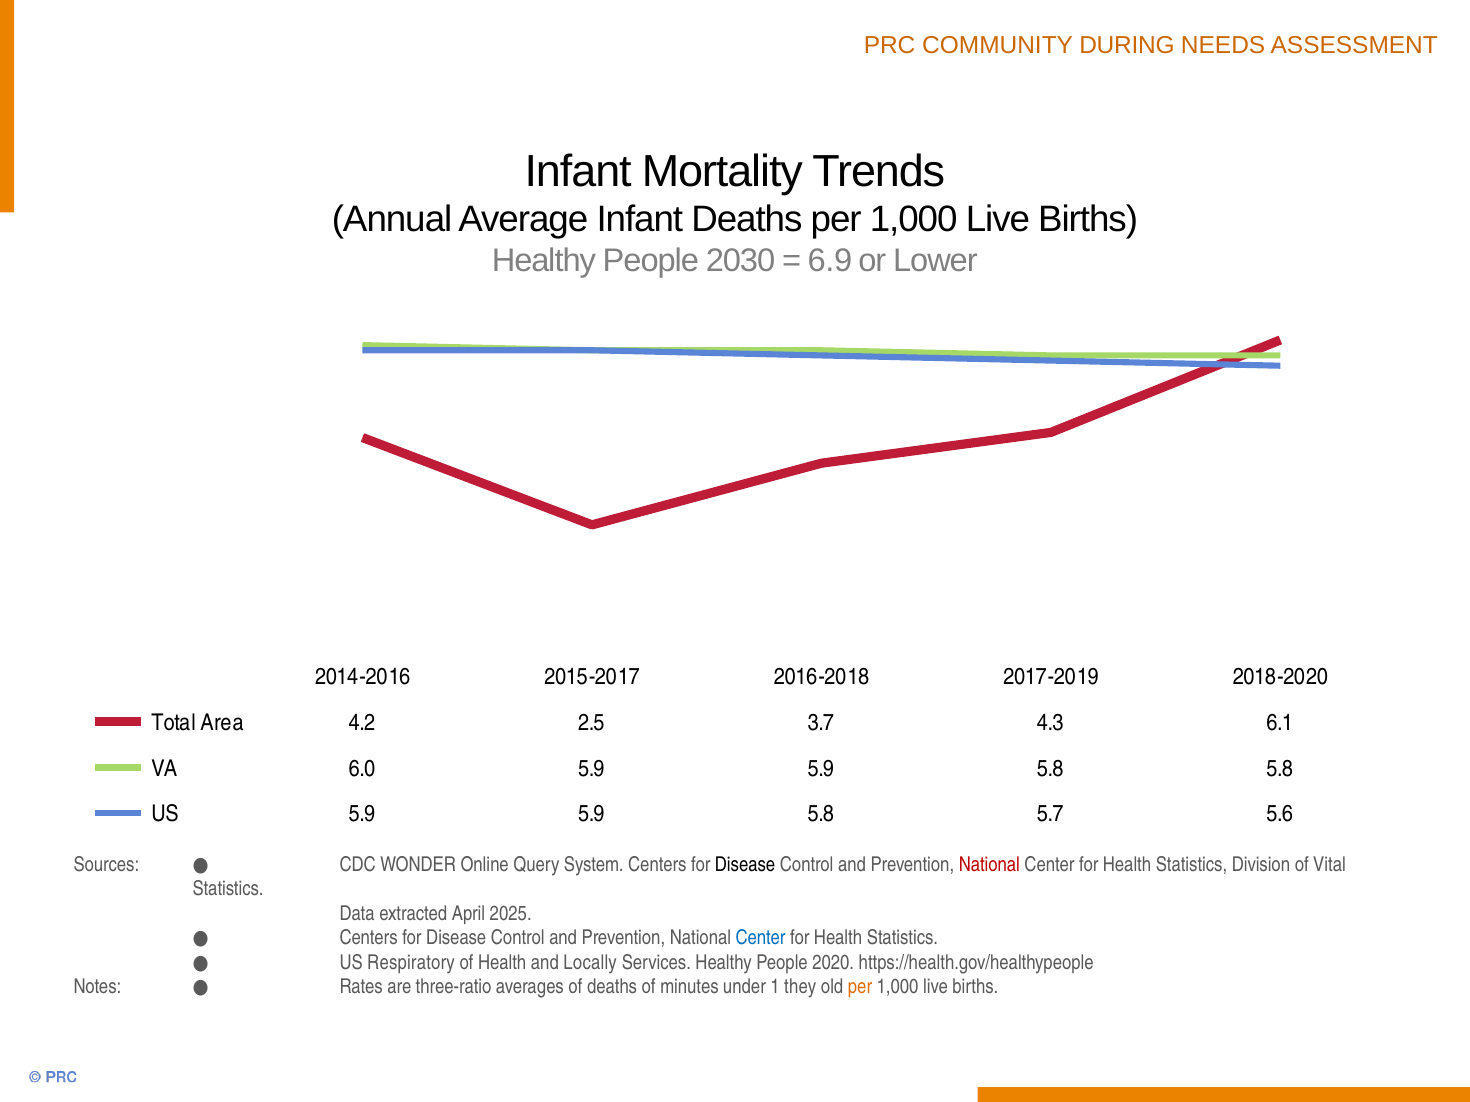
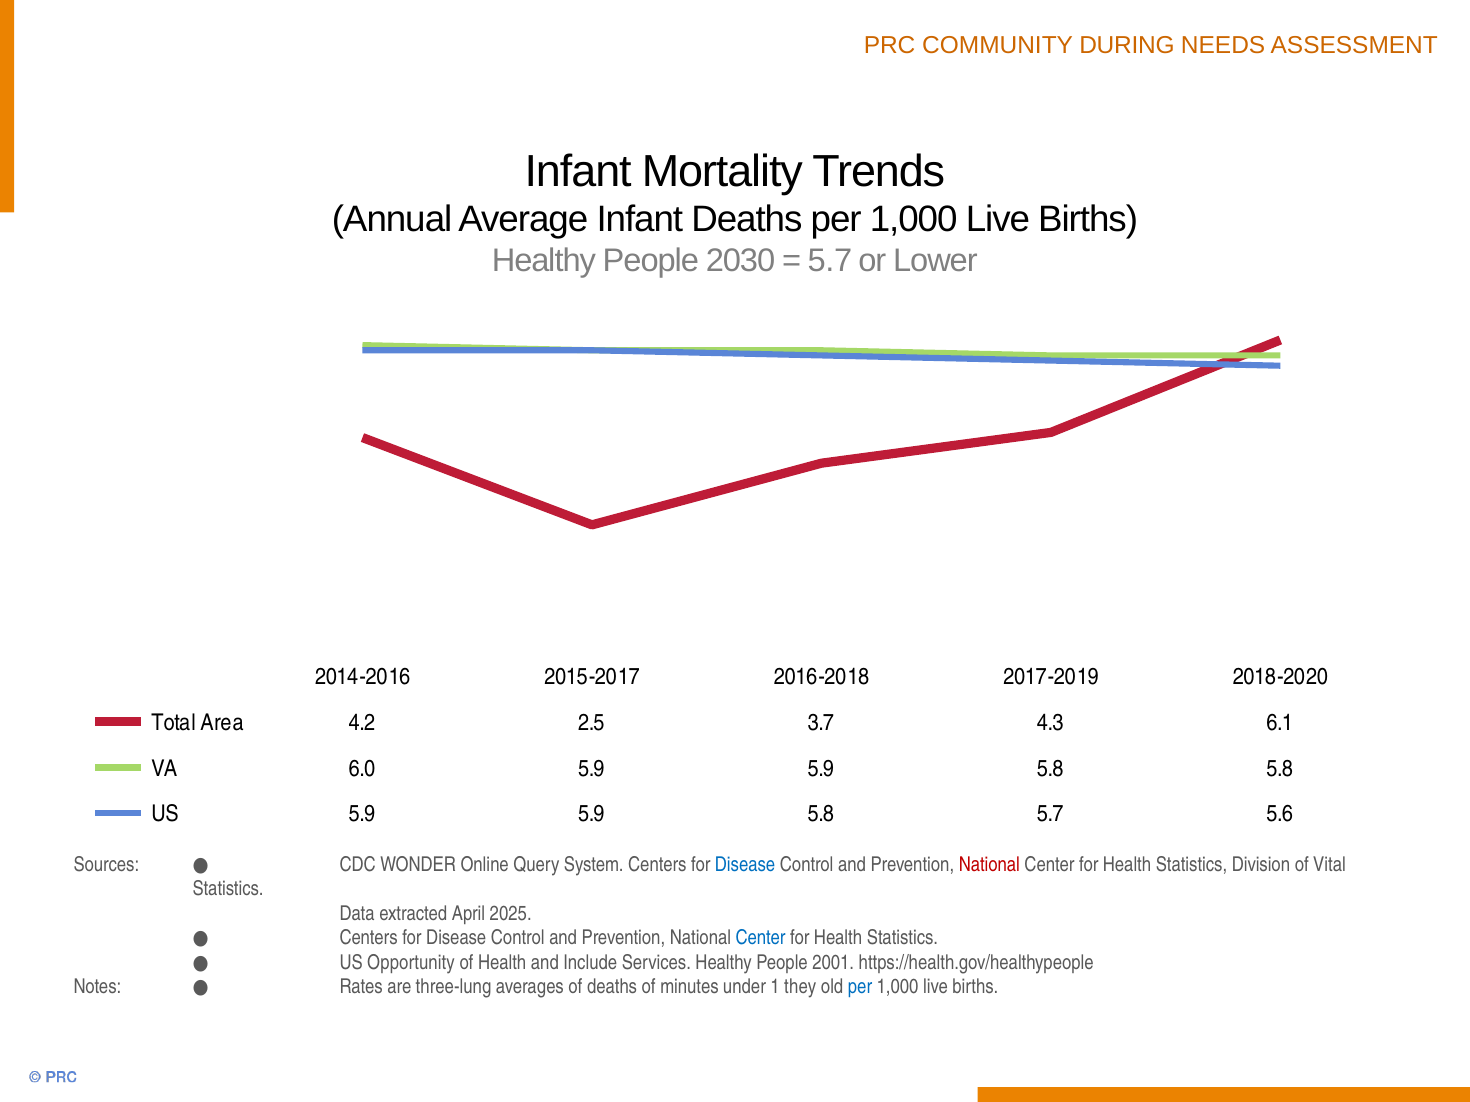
6.9 at (830, 261): 6.9 -> 5.7
Disease at (745, 865) colour: black -> blue
Respiratory: Respiratory -> Opportunity
Locally: Locally -> Include
2020: 2020 -> 2001
three-ratio: three-ratio -> three-lung
per at (860, 987) colour: orange -> blue
